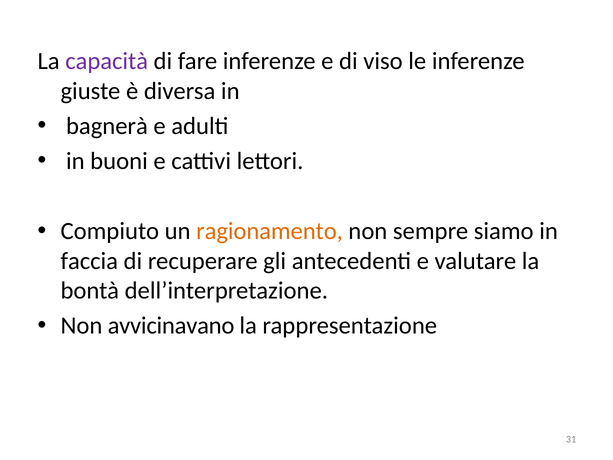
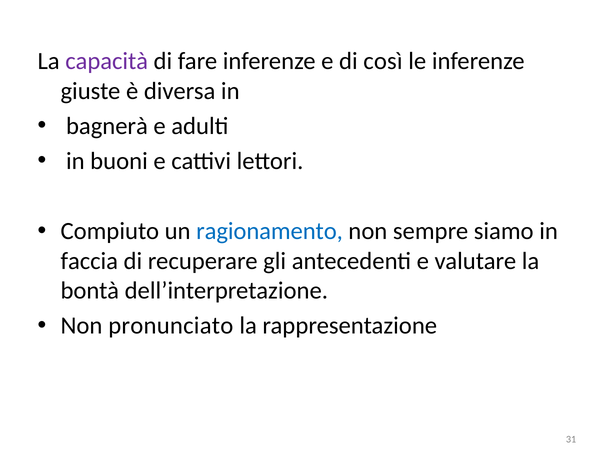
viso: viso -> così
ragionamento colour: orange -> blue
avvicinavano: avvicinavano -> pronunciato
